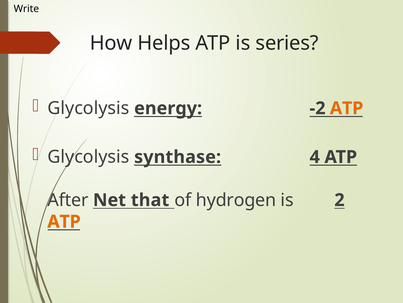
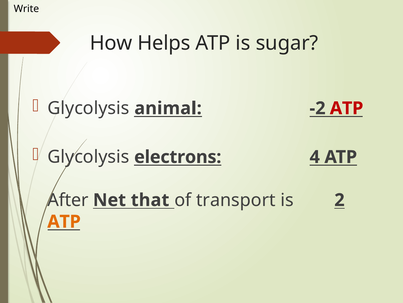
series: series -> sugar
energy: energy -> animal
ATP at (347, 108) colour: orange -> red
synthase: synthase -> electrons
hydrogen: hydrogen -> transport
